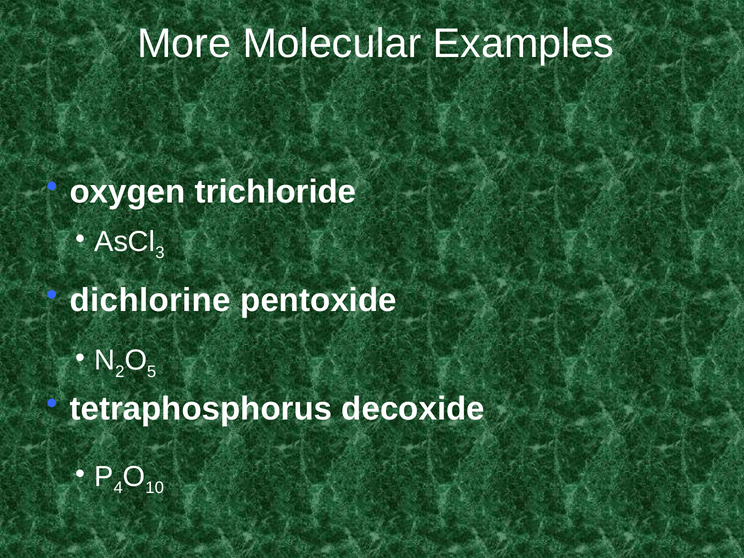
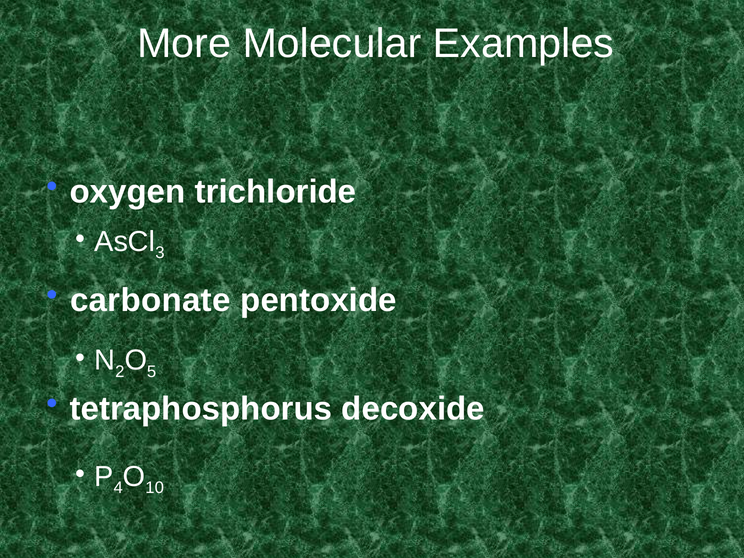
dichlorine: dichlorine -> carbonate
